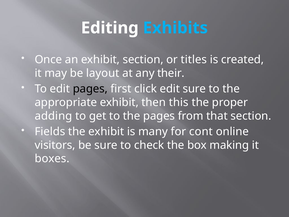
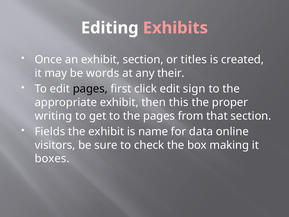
Exhibits colour: light blue -> pink
layout: layout -> words
edit sure: sure -> sign
adding: adding -> writing
many: many -> name
cont: cont -> data
